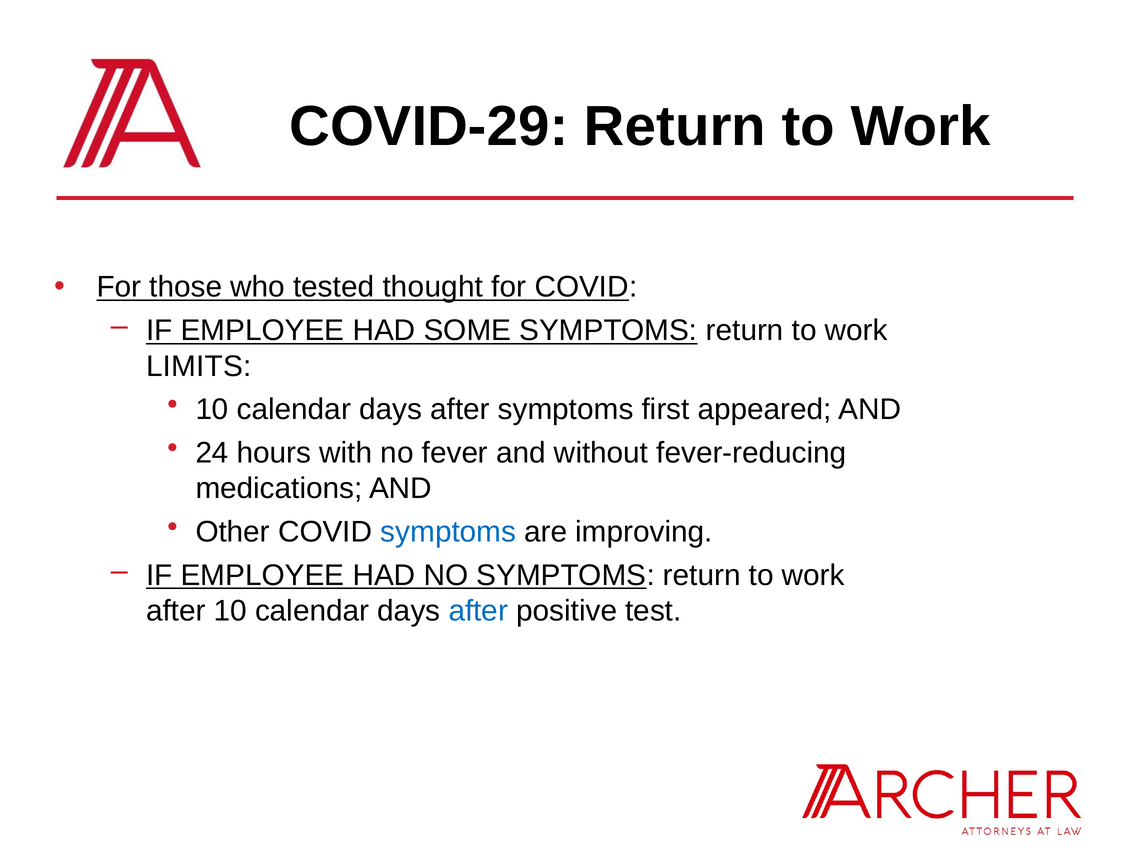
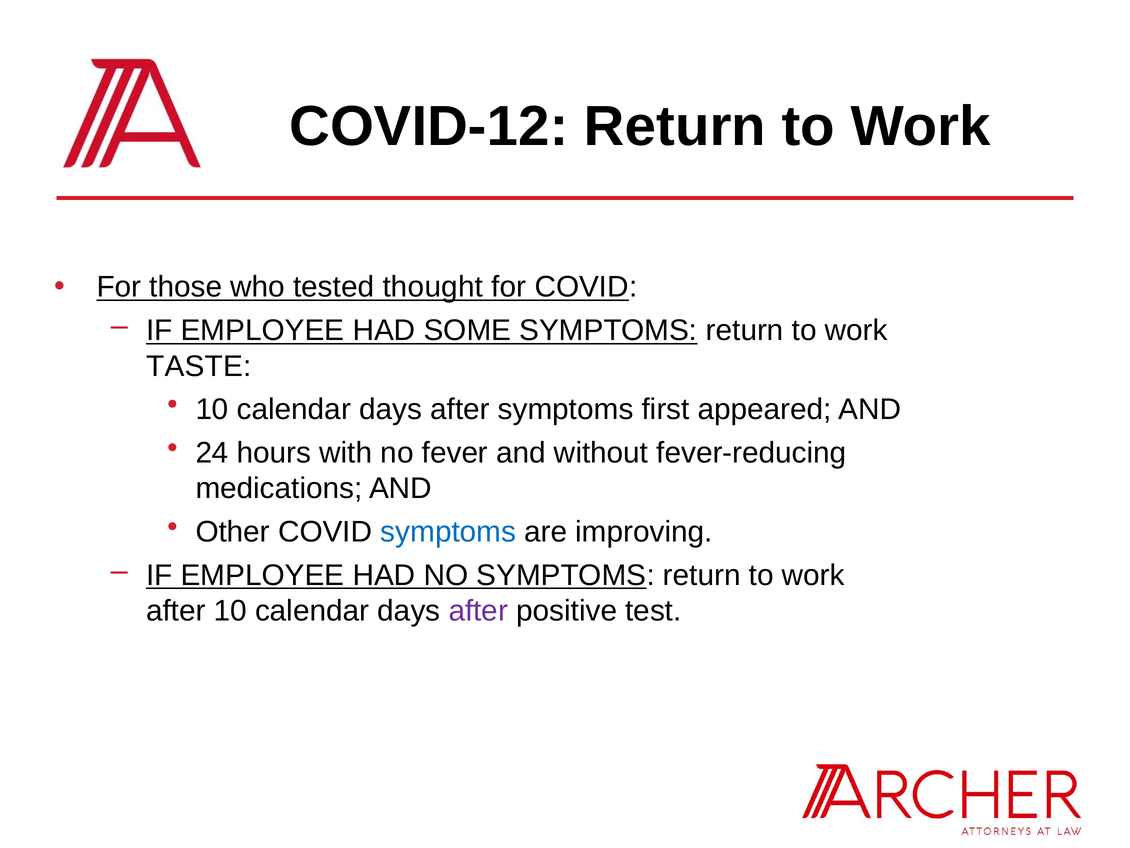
COVID-29: COVID-29 -> COVID-12
LIMITS: LIMITS -> TASTE
after at (478, 611) colour: blue -> purple
